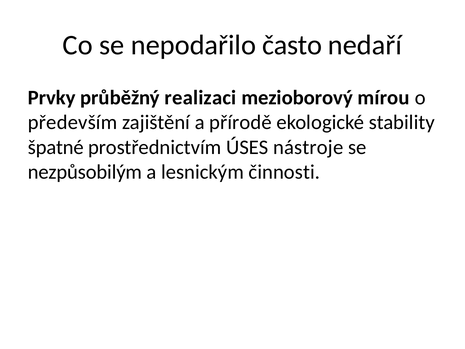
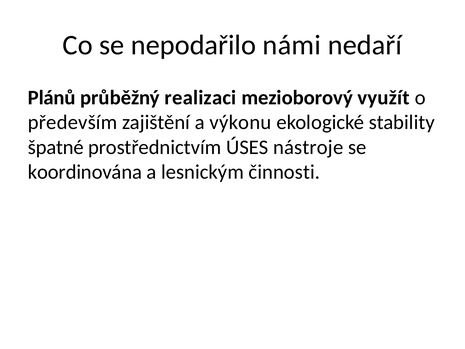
často: často -> námi
Prvky: Prvky -> Plánů
mírou: mírou -> využít
přírodě: přírodě -> výkonu
nezpůsobilým: nezpůsobilým -> koordinována
